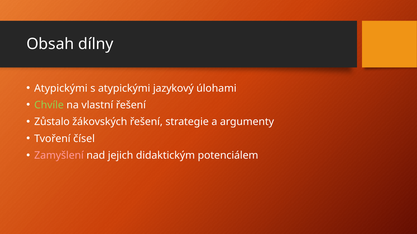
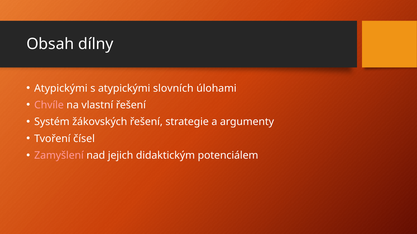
jazykový: jazykový -> slovních
Chvíle colour: light green -> pink
Zůstalo: Zůstalo -> Systém
